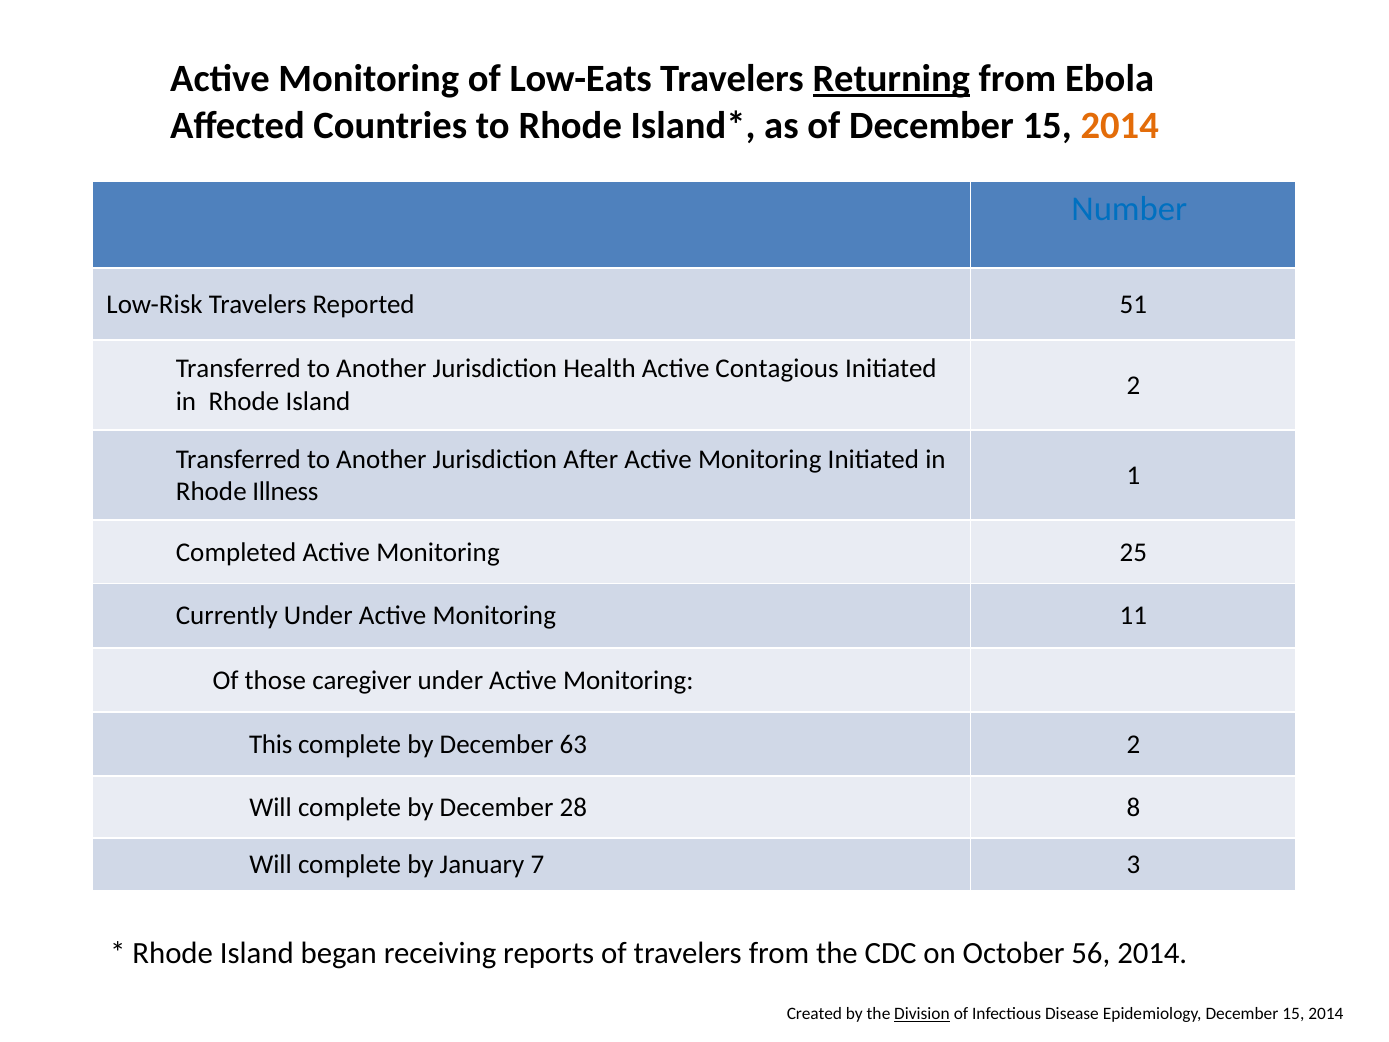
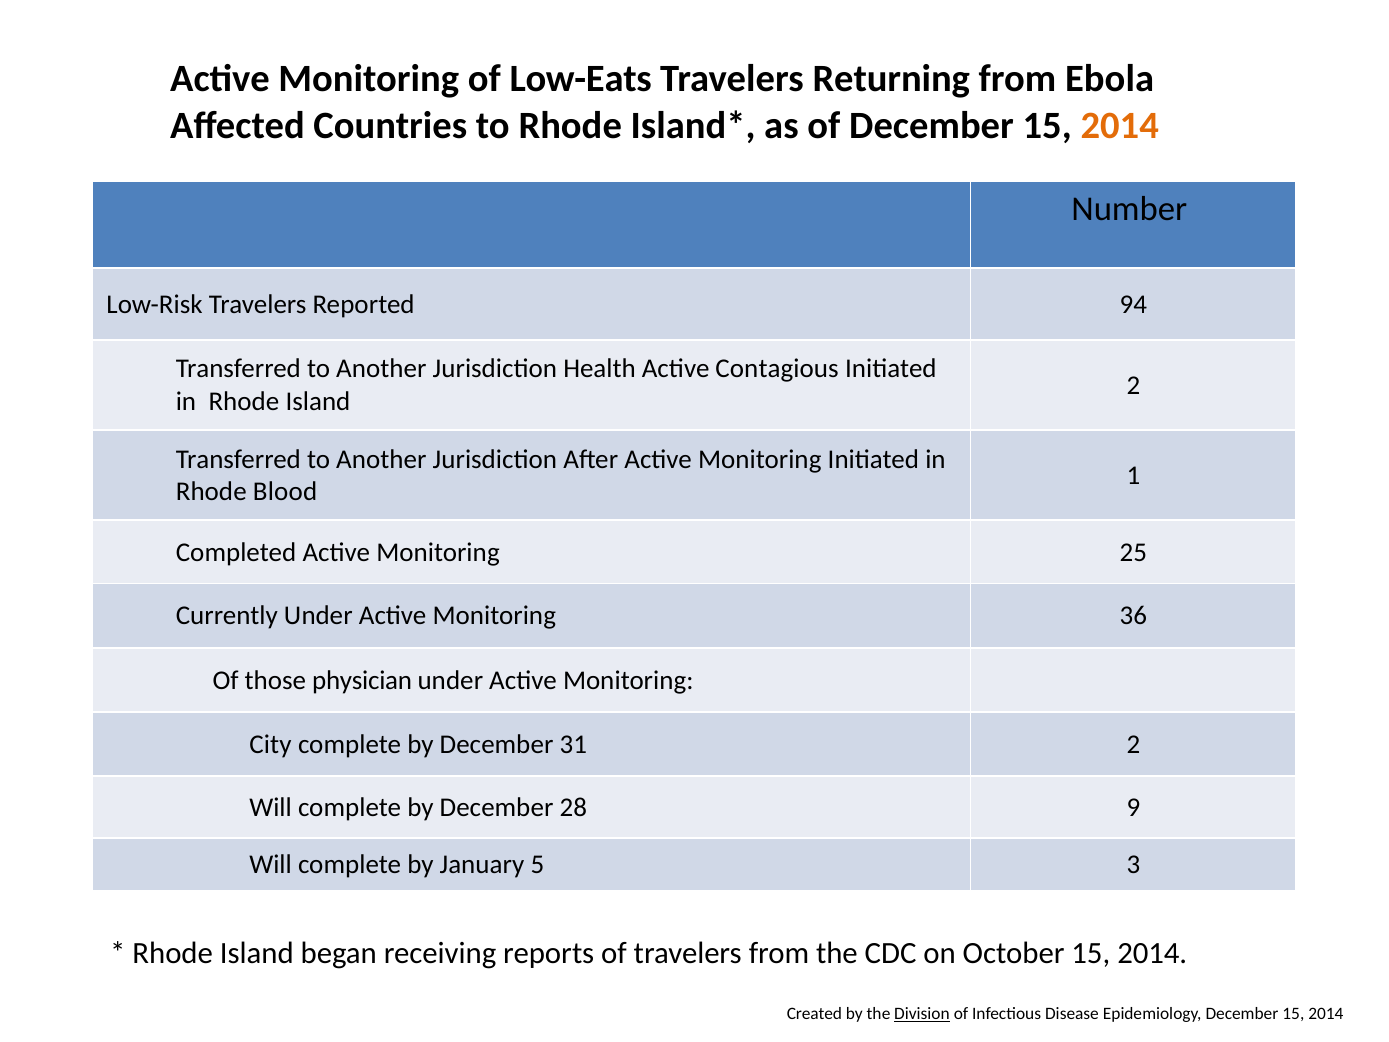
Returning underline: present -> none
Number colour: blue -> black
51: 51 -> 94
Illness: Illness -> Blood
11: 11 -> 36
caregiver: caregiver -> physician
This: This -> City
63: 63 -> 31
8: 8 -> 9
7: 7 -> 5
October 56: 56 -> 15
